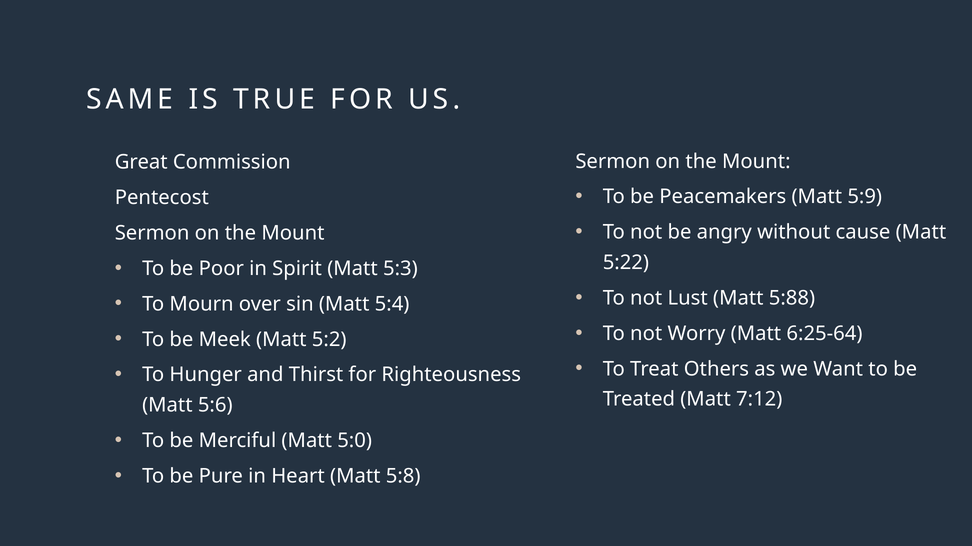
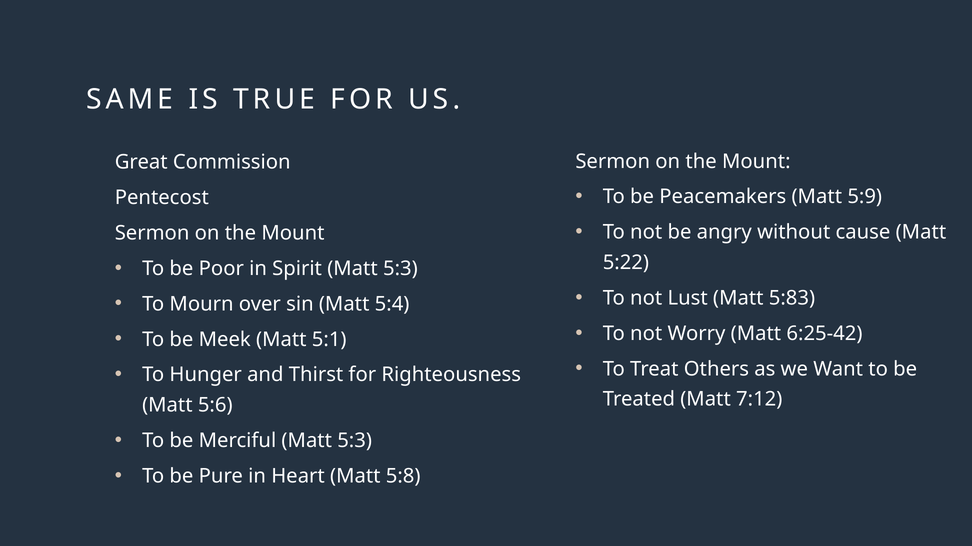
5:88: 5:88 -> 5:83
6:25-64: 6:25-64 -> 6:25-42
5:2: 5:2 -> 5:1
Merciful Matt 5:0: 5:0 -> 5:3
